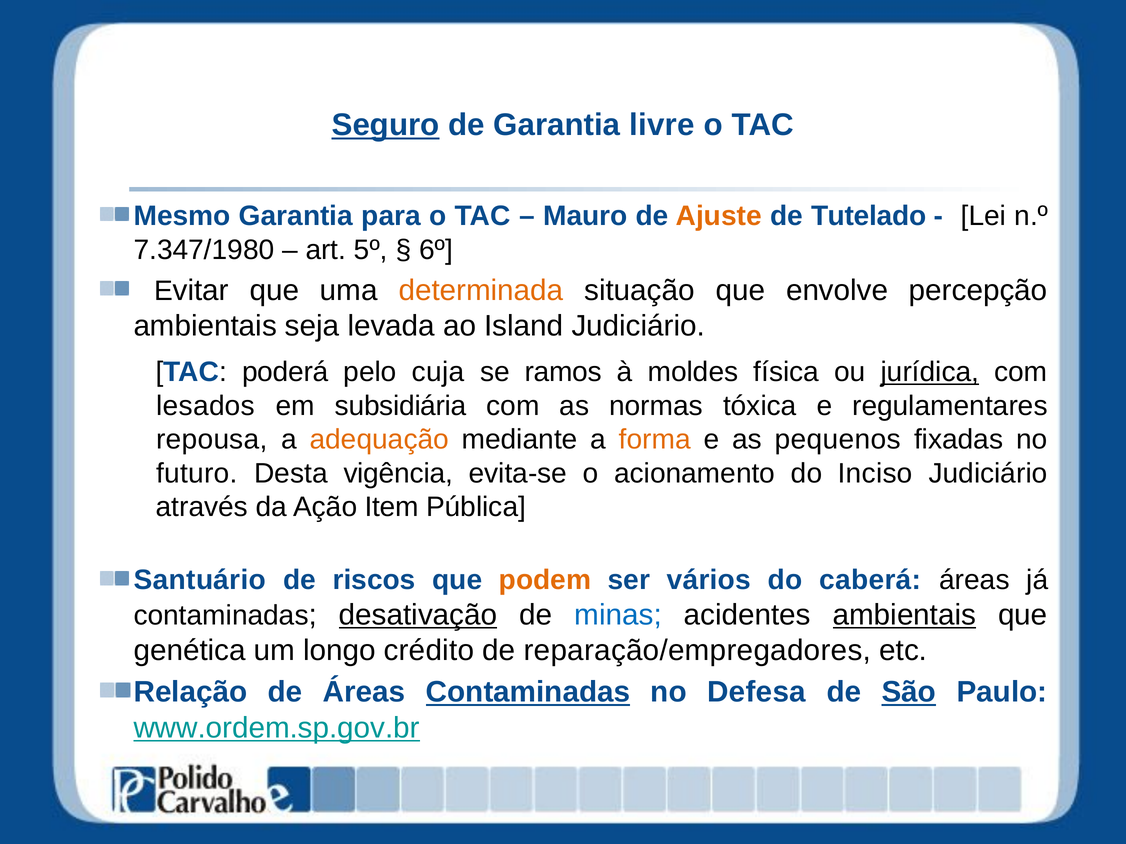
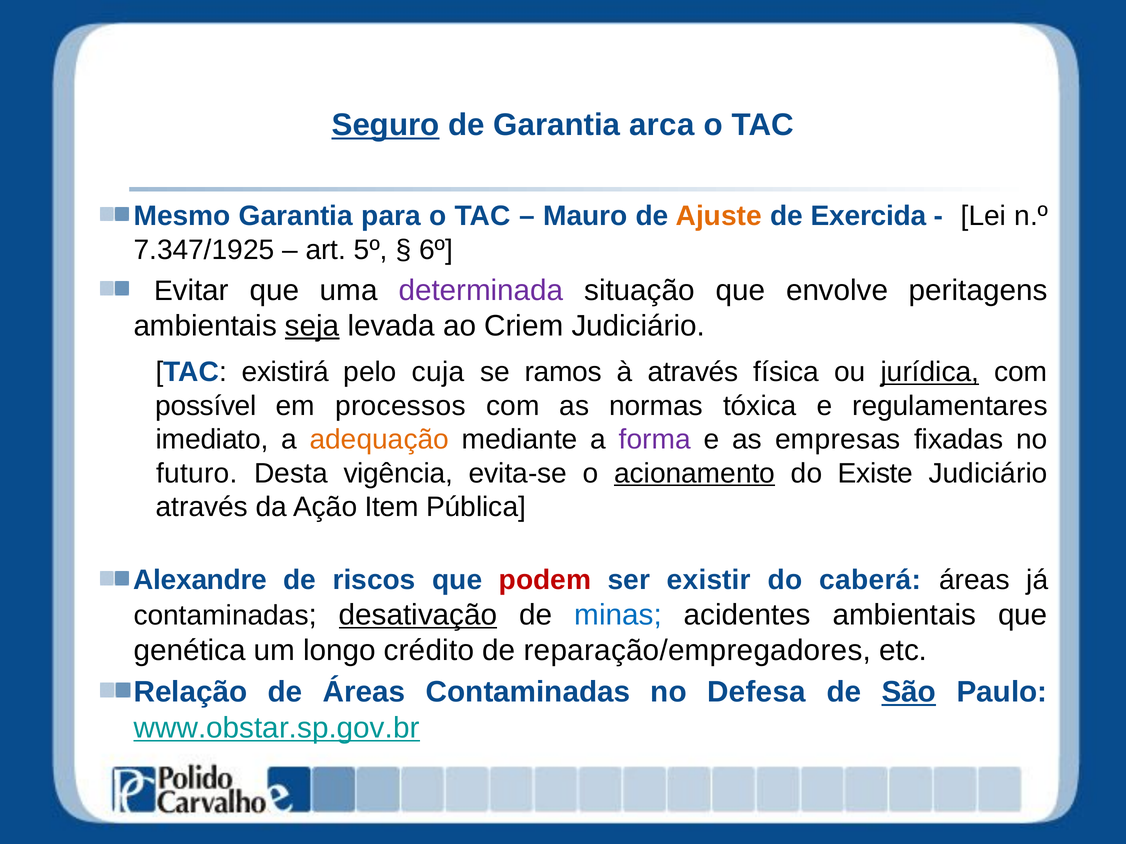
livre: livre -> arca
Tutelado: Tutelado -> Exercida
7.347/1980: 7.347/1980 -> 7.347/1925
determinada colour: orange -> purple
percepção: percepção -> peritagens
seja underline: none -> present
Island: Island -> Criem
poderá: poderá -> existirá
à moldes: moldes -> através
lesados: lesados -> possível
subsidiária: subsidiária -> processos
repousa: repousa -> imediato
forma colour: orange -> purple
pequenos: pequenos -> empresas
acionamento underline: none -> present
Inciso: Inciso -> Existe
Santuário: Santuário -> Alexandre
podem colour: orange -> red
vários: vários -> existir
ambientais at (904, 615) underline: present -> none
Contaminadas at (528, 693) underline: present -> none
www.ordem.sp.gov.br: www.ordem.sp.gov.br -> www.obstar.sp.gov.br
